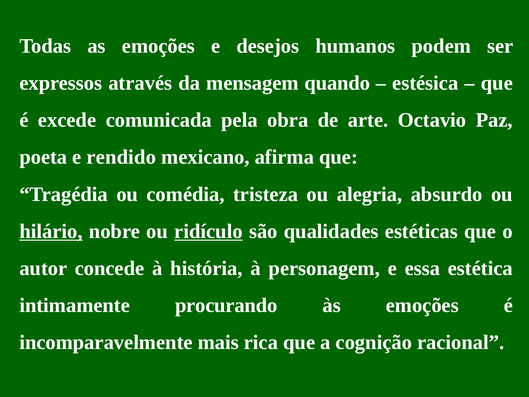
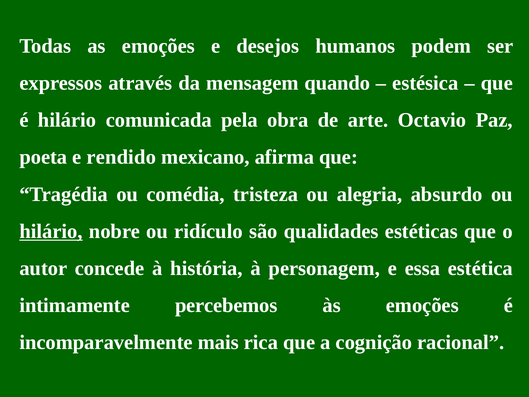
é excede: excede -> hilário
ridículo underline: present -> none
procurando: procurando -> percebemos
